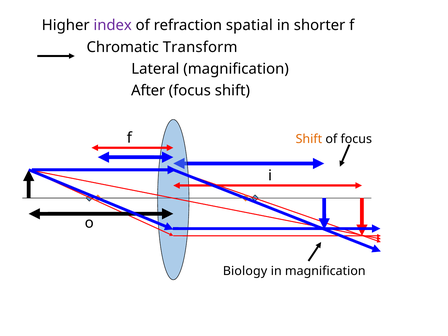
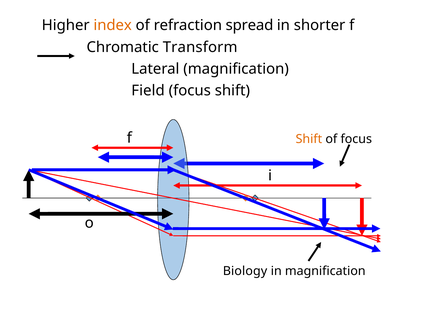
index colour: purple -> orange
spatial: spatial -> spread
After: After -> Field
